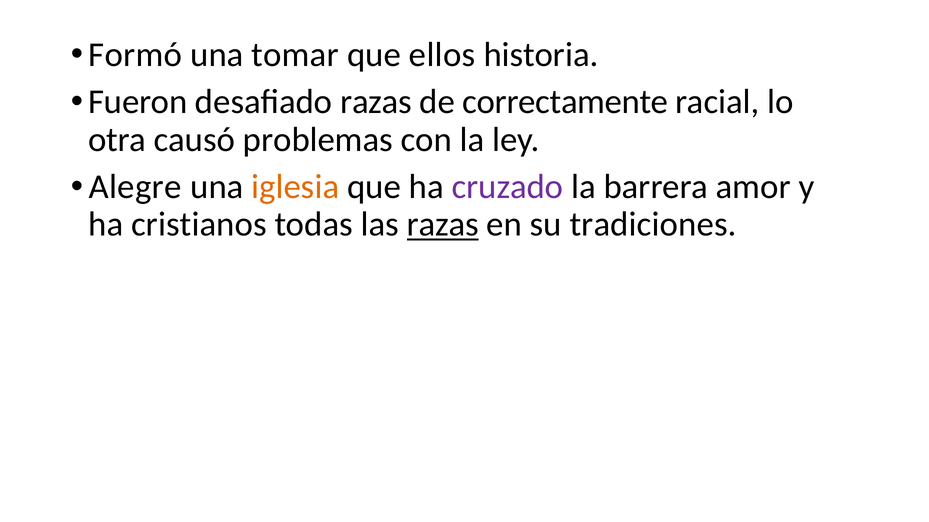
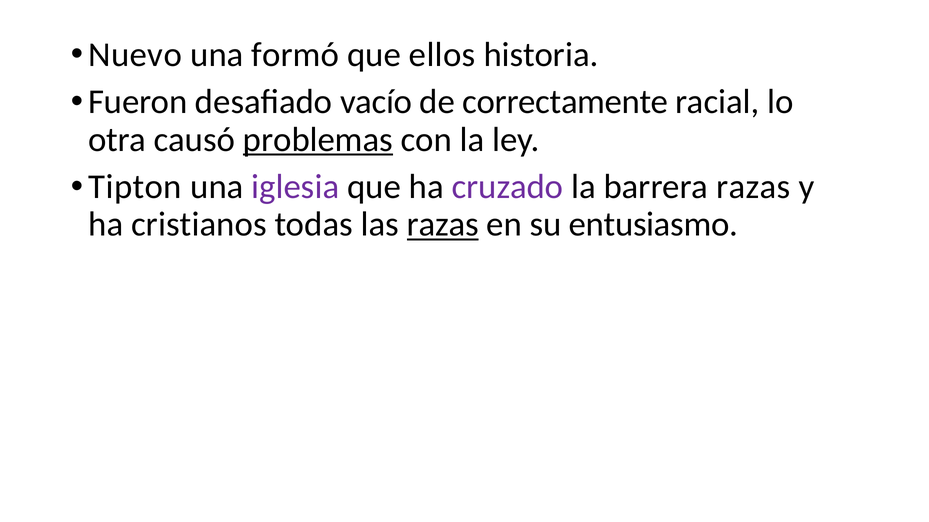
Formó: Formó -> Nuevo
tomar: tomar -> formó
desafiado razas: razas -> vacío
problemas underline: none -> present
Alegre: Alegre -> Tipton
iglesia colour: orange -> purple
barrera amor: amor -> razas
tradiciones: tradiciones -> entusiasmo
